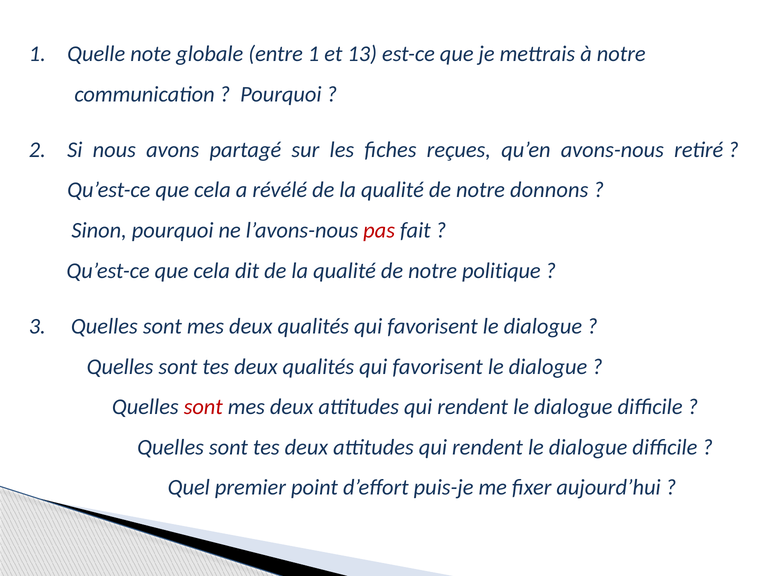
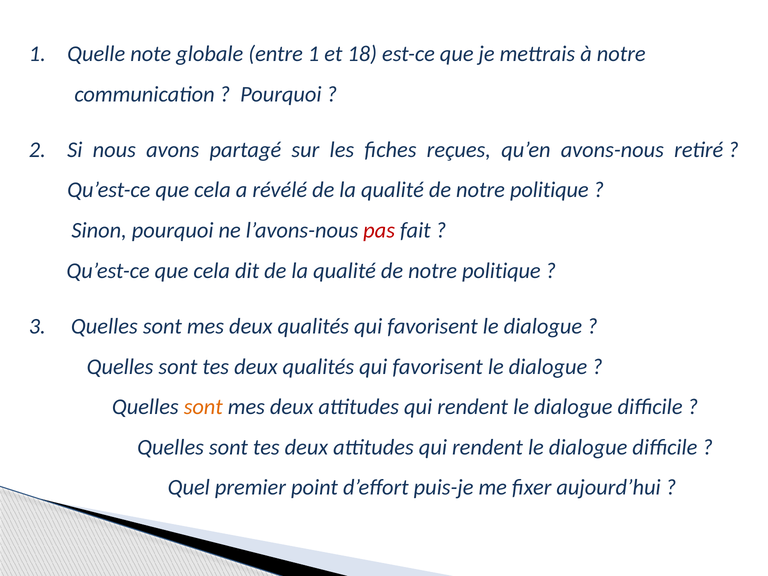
13: 13 -> 18
donnons at (549, 190): donnons -> politique
sont at (203, 407) colour: red -> orange
